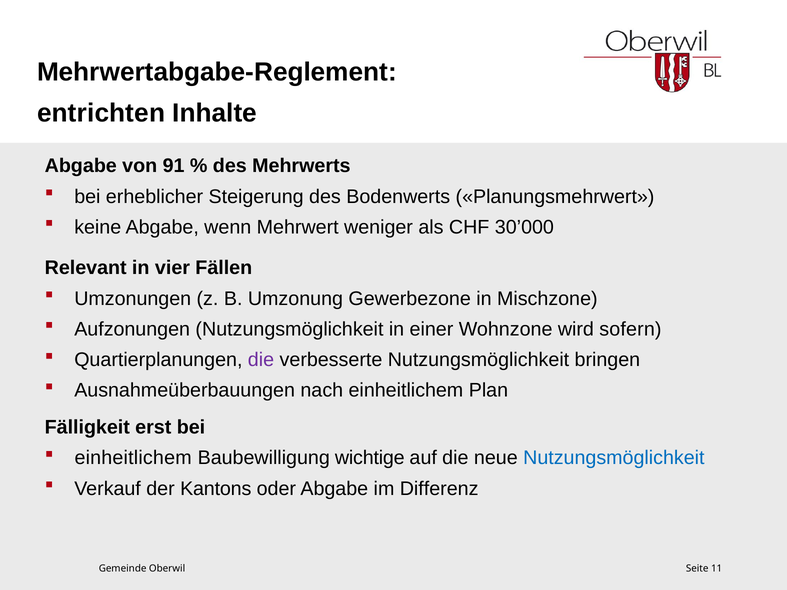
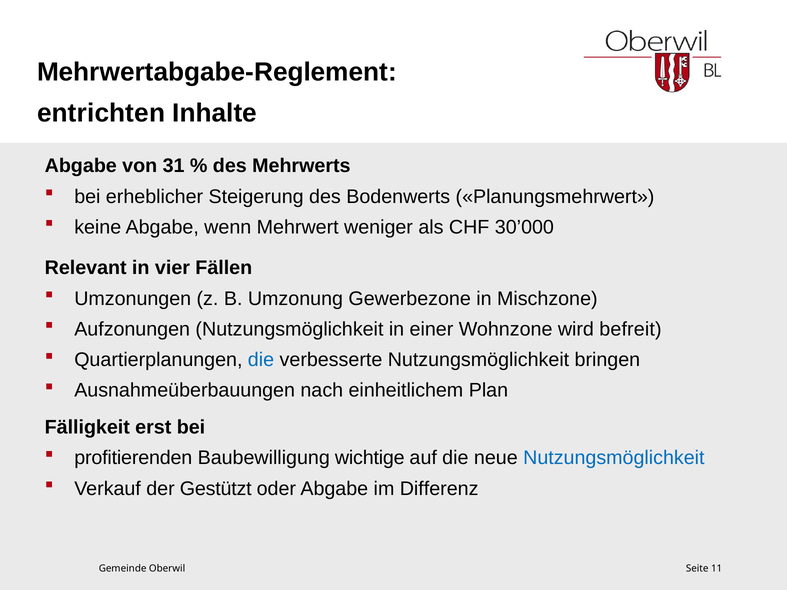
91: 91 -> 31
sofern: sofern -> befreit
die at (261, 360) colour: purple -> blue
einheitlichem at (133, 458): einheitlichem -> profitierenden
Kantons: Kantons -> Gestützt
